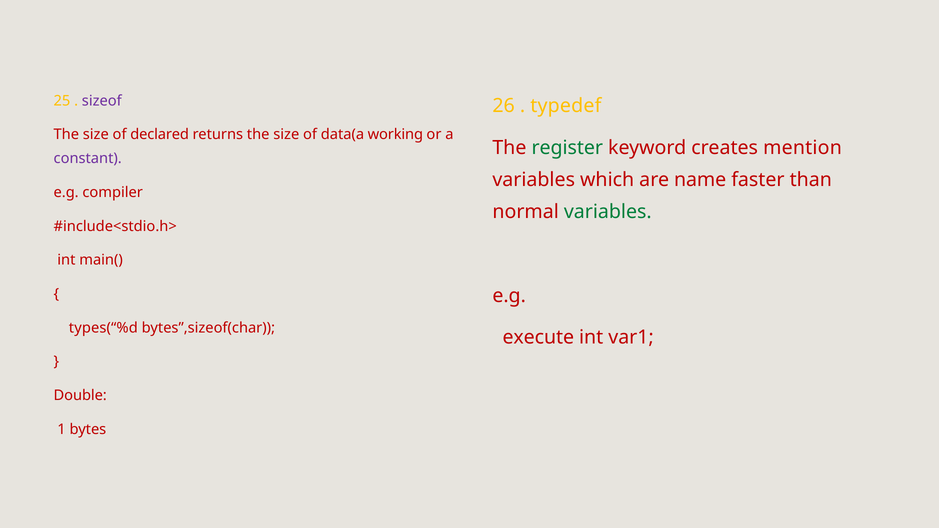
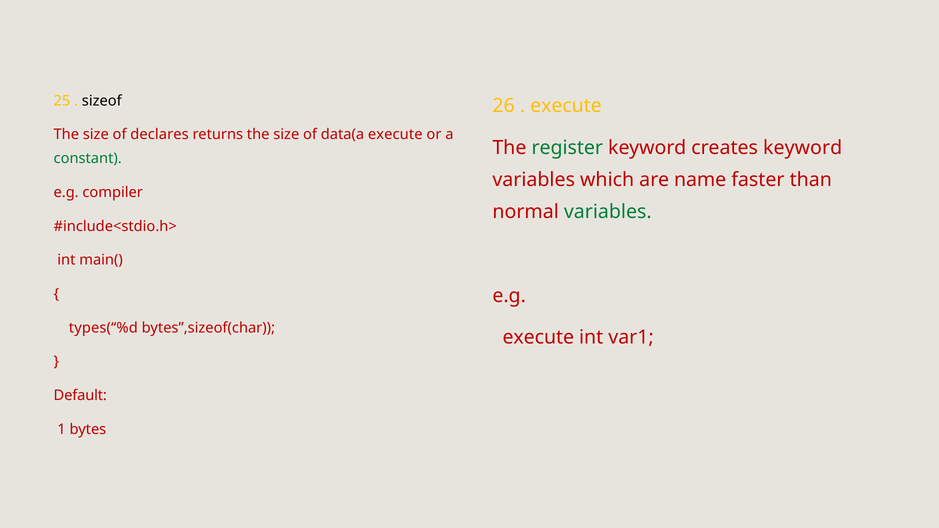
sizeof colour: purple -> black
typedef at (566, 106): typedef -> execute
declared: declared -> declares
data(a working: working -> execute
creates mention: mention -> keyword
constant colour: purple -> green
Double: Double -> Default
